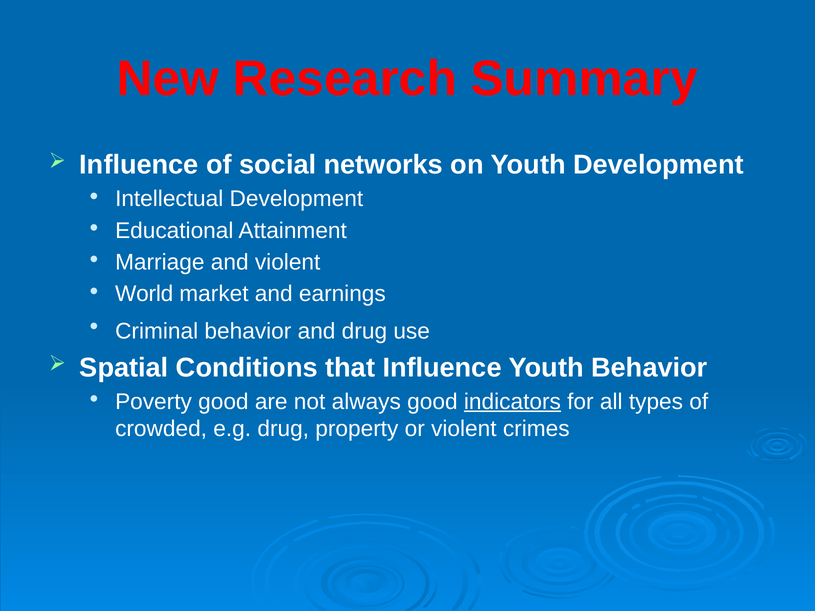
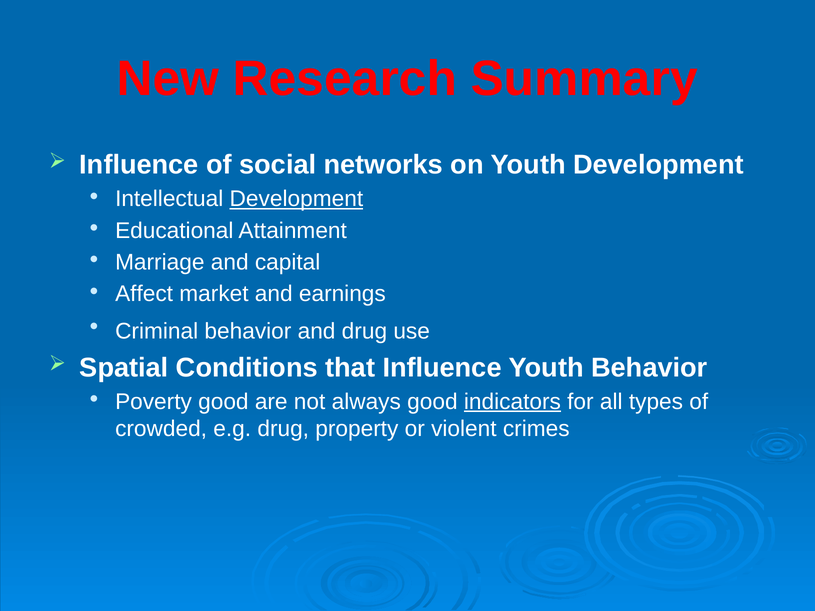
Development at (296, 199) underline: none -> present
and violent: violent -> capital
World: World -> Affect
